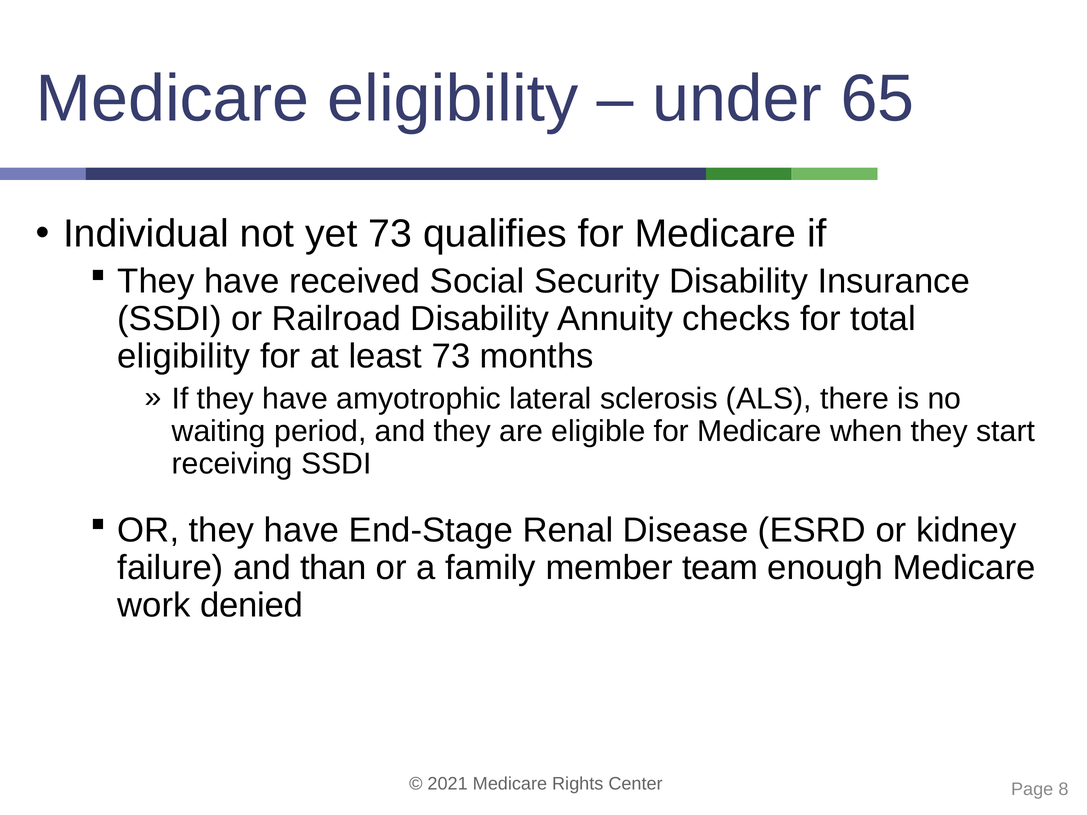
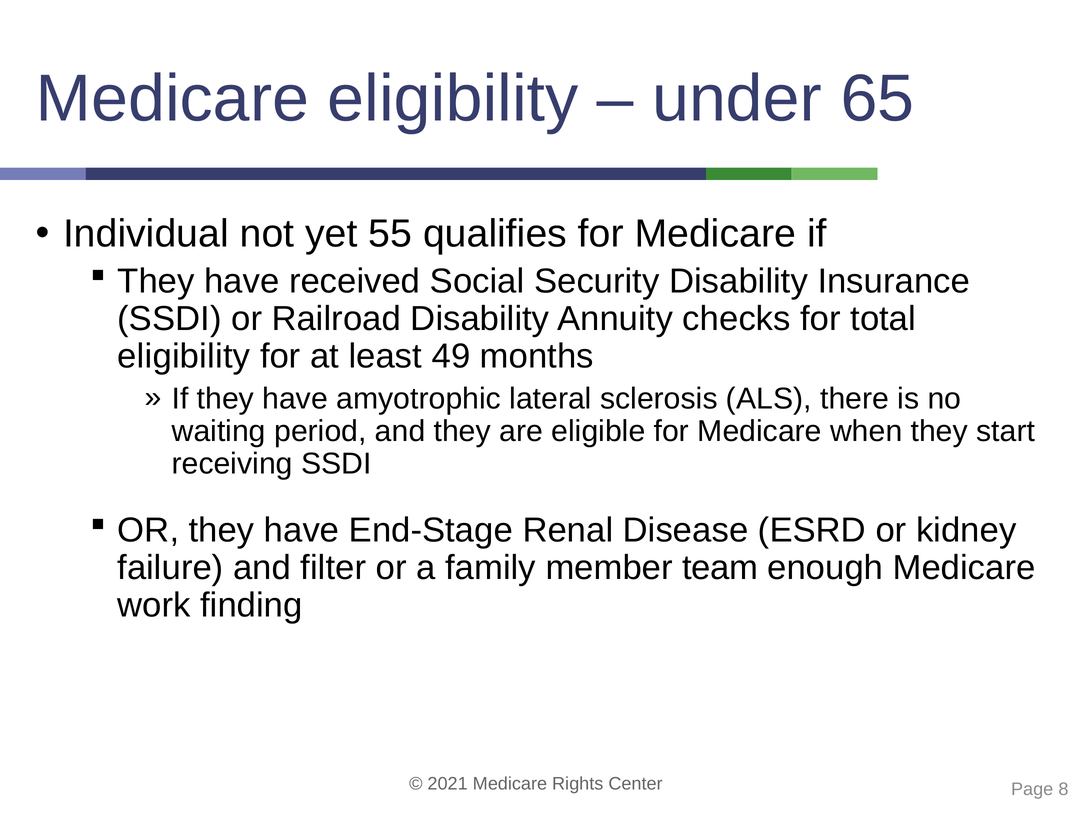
yet 73: 73 -> 55
least 73: 73 -> 49
than: than -> filter
denied: denied -> finding
